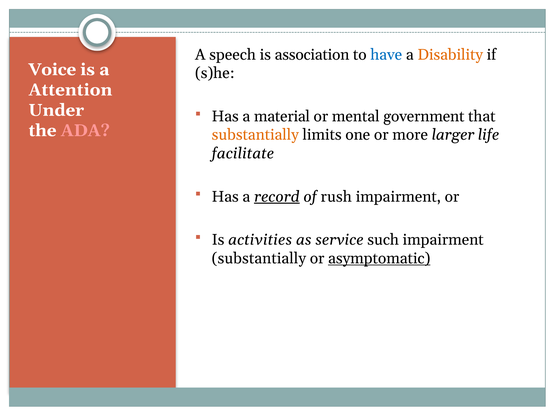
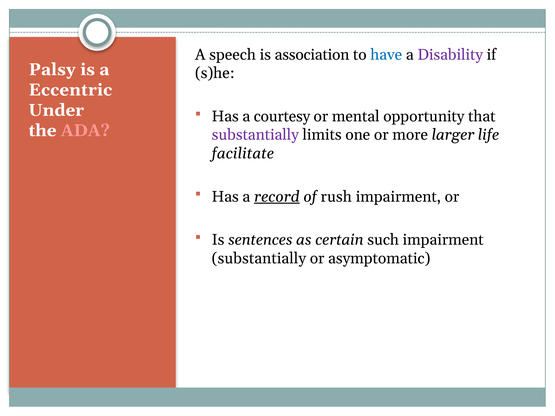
Disability colour: orange -> purple
Voice: Voice -> Palsy
Attention: Attention -> Eccentric
material: material -> courtesy
government: government -> opportunity
substantially at (255, 135) colour: orange -> purple
activities: activities -> sentences
service: service -> certain
asymptomatic underline: present -> none
